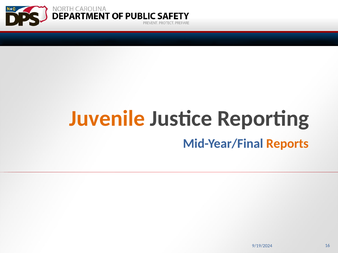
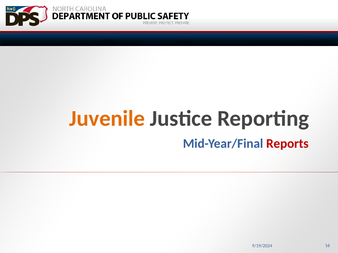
Reports colour: orange -> red
